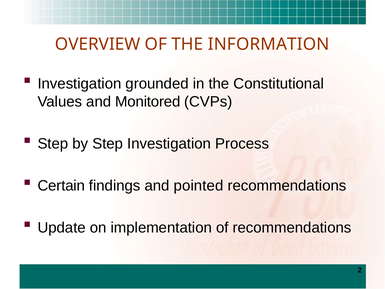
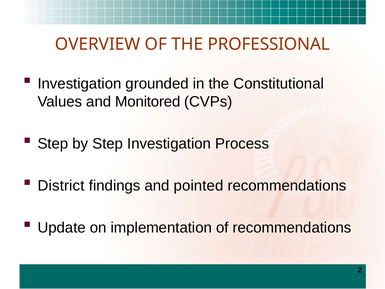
INFORMATION: INFORMATION -> PROFESSIONAL
Certain: Certain -> District
